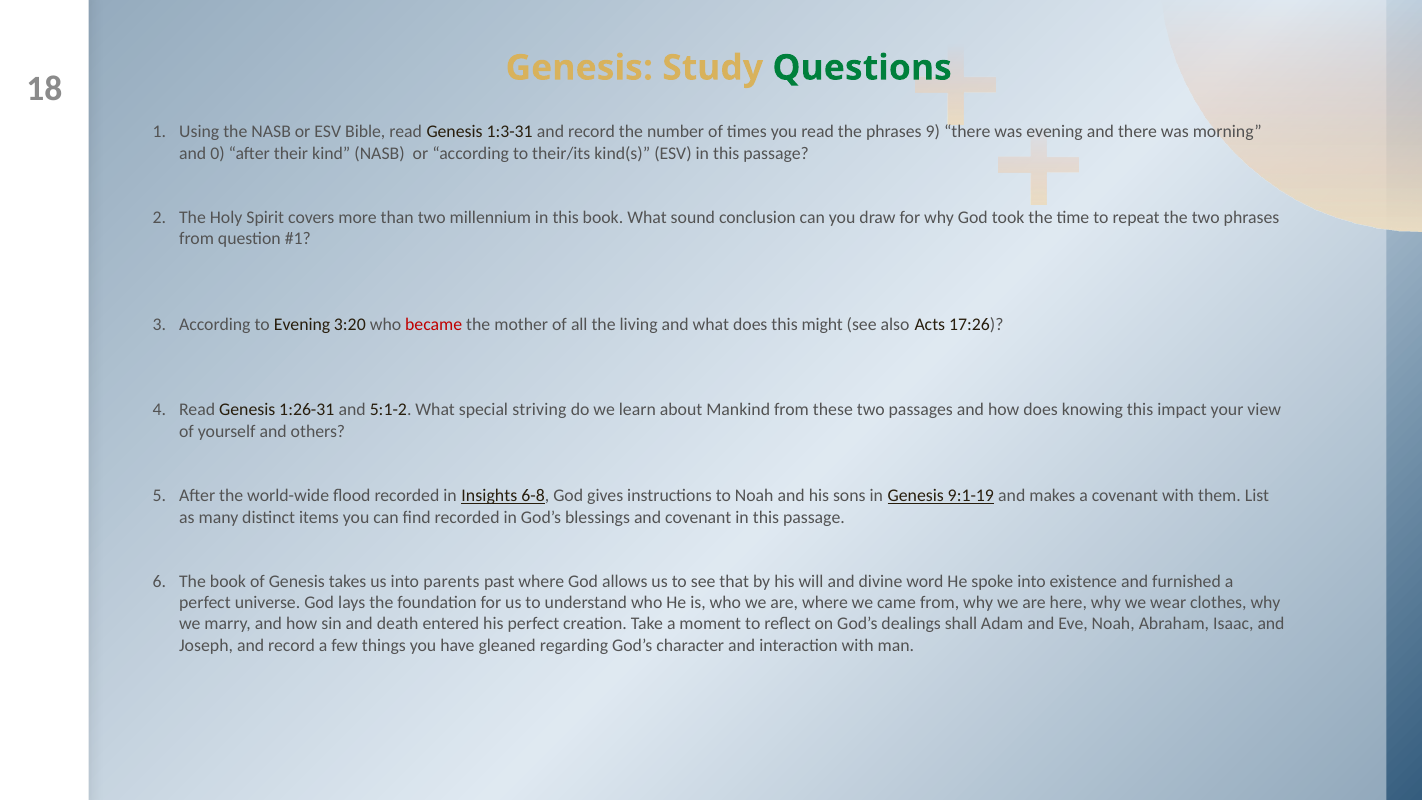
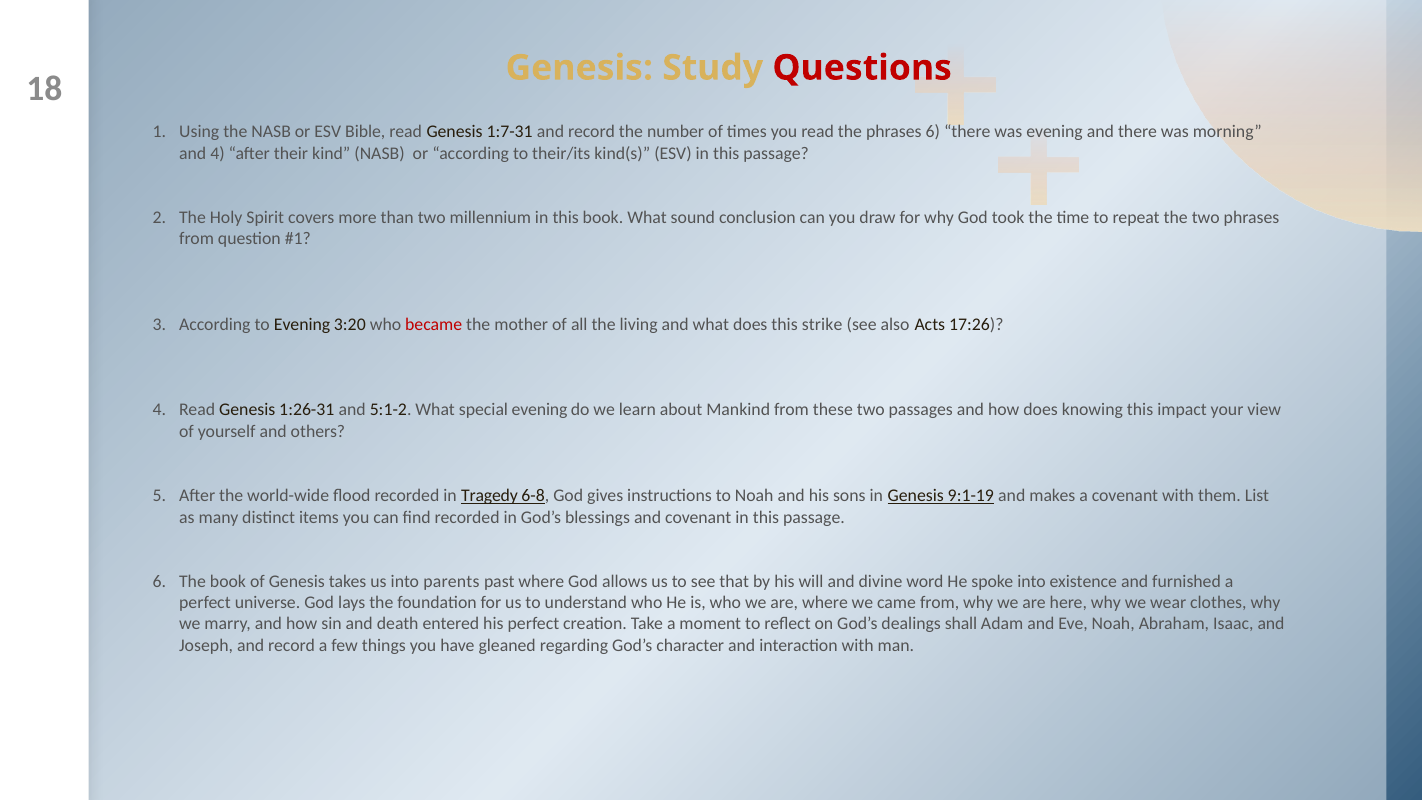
Questions colour: green -> red
1:3-31: 1:3-31 -> 1:7-31
phrases 9: 9 -> 6
and 0: 0 -> 4
might: might -> strike
special striving: striving -> evening
Insights: Insights -> Tragedy
